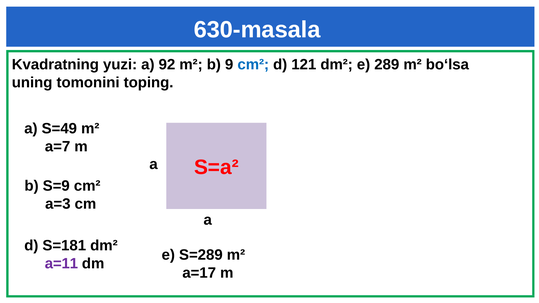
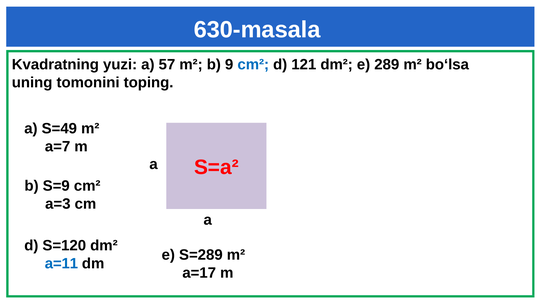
92: 92 -> 57
S=181: S=181 -> S=120
a=11 colour: purple -> blue
